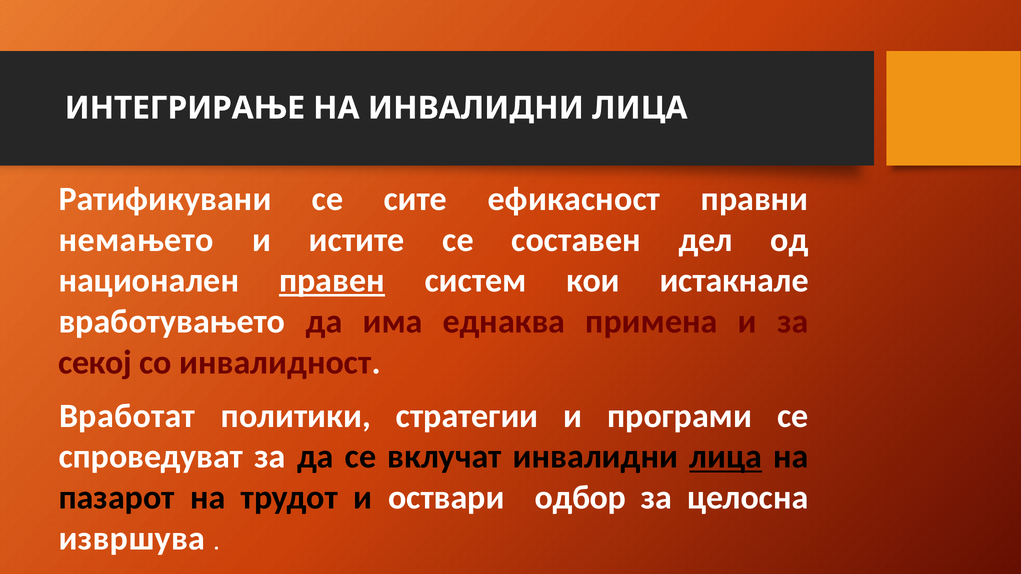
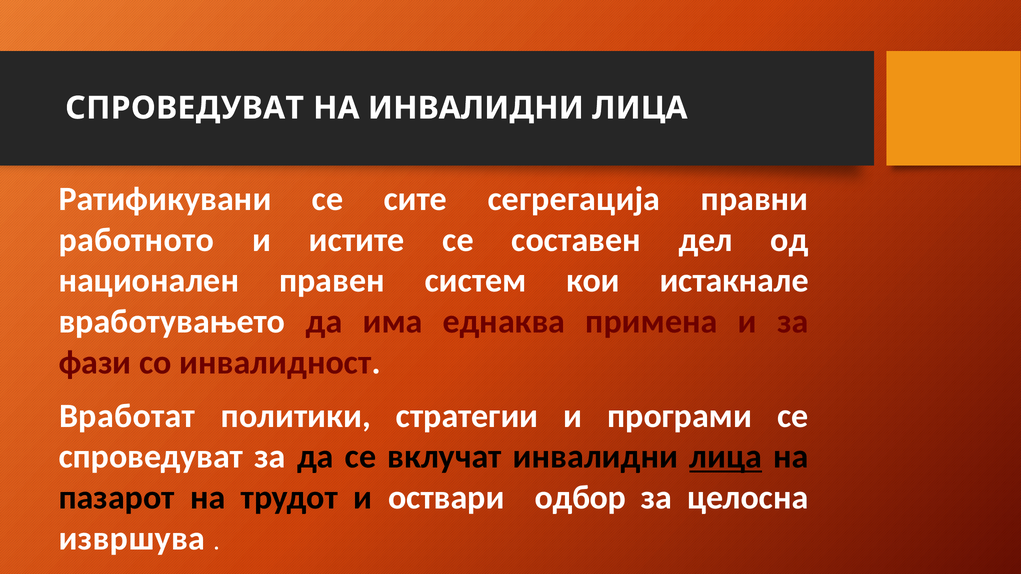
ИНТЕГРИРАЊЕ at (185, 108): ИНТЕГРИРАЊЕ -> СПРОВЕДУВАТ
ефикасност: ефикасност -> сегрегација
немањето: немањето -> работното
правен underline: present -> none
секој: секој -> фази
